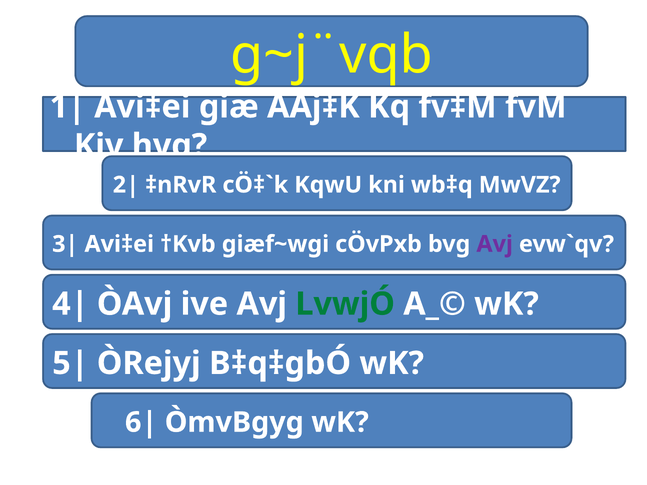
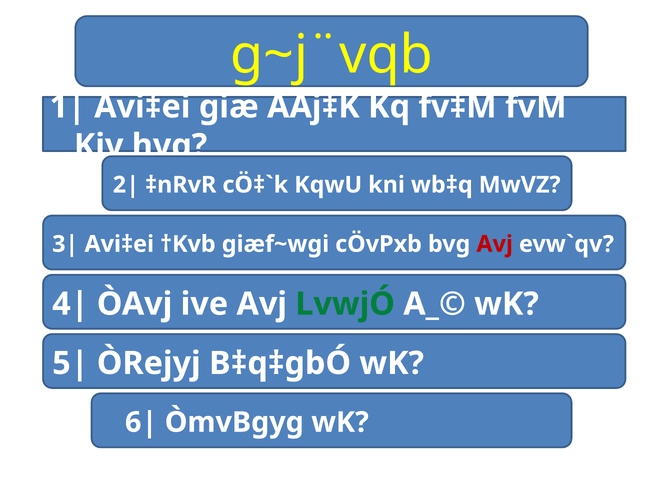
Avj at (495, 244) colour: purple -> red
